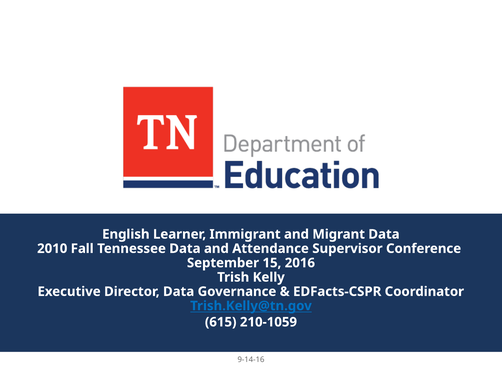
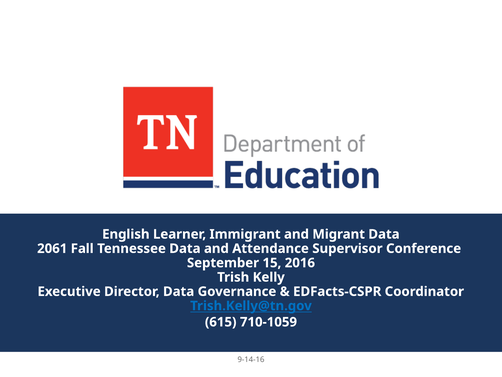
2010: 2010 -> 2061
210-1059: 210-1059 -> 710-1059
